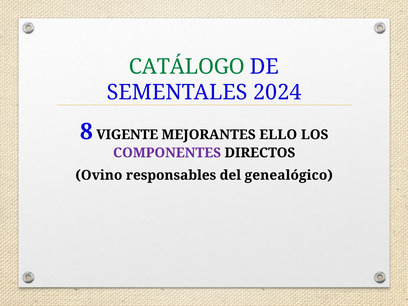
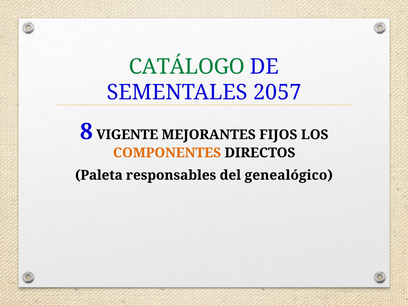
2024: 2024 -> 2057
ELLO: ELLO -> FIJOS
COMPONENTES colour: purple -> orange
Ovino: Ovino -> Paleta
